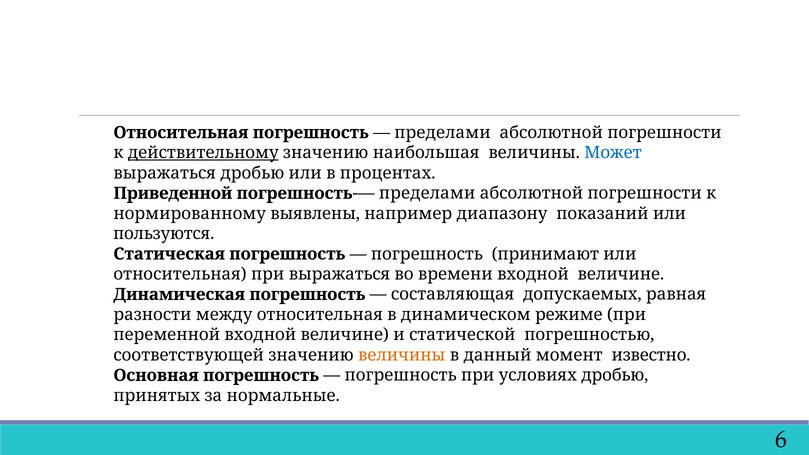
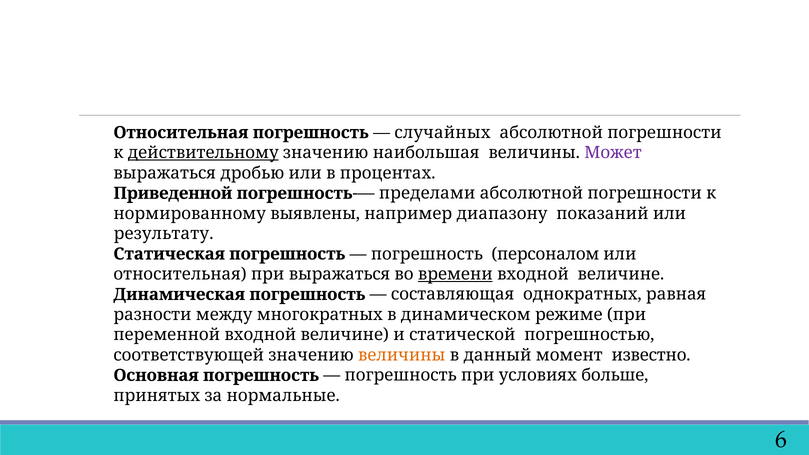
пределами at (443, 133): пределами -> случайных
Может colour: blue -> purple
пользуются: пользуются -> результату
принимают: принимают -> персоналом
времени underline: none -> present
допускаемых: допускаемых -> однократных
между относительная: относительная -> многократных
условиях дробью: дробью -> больше
